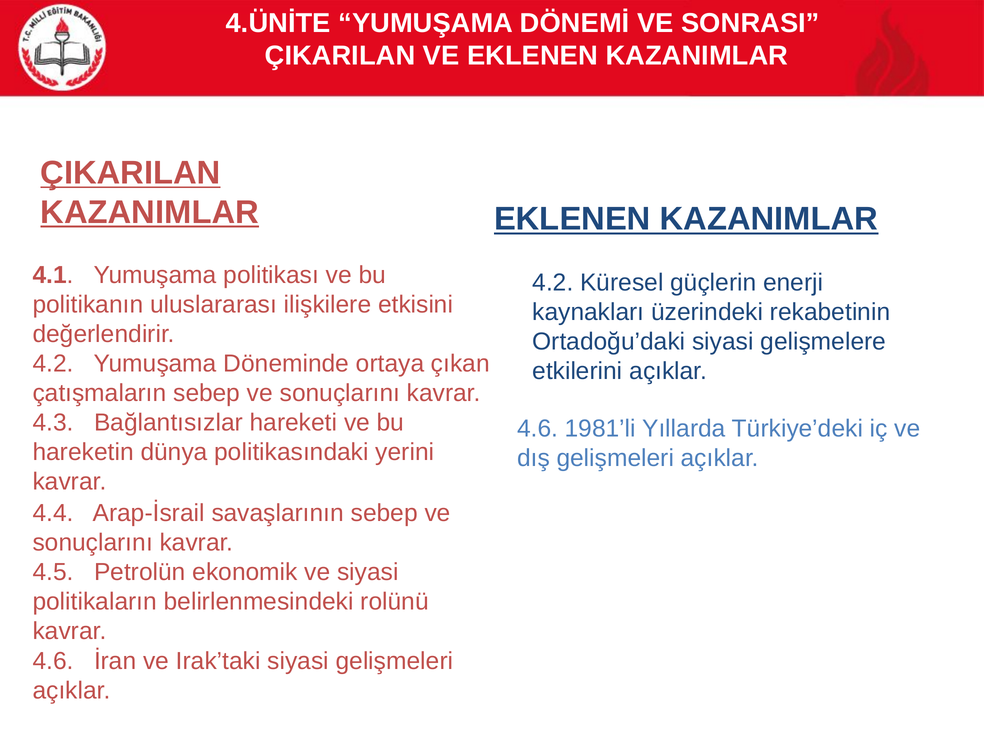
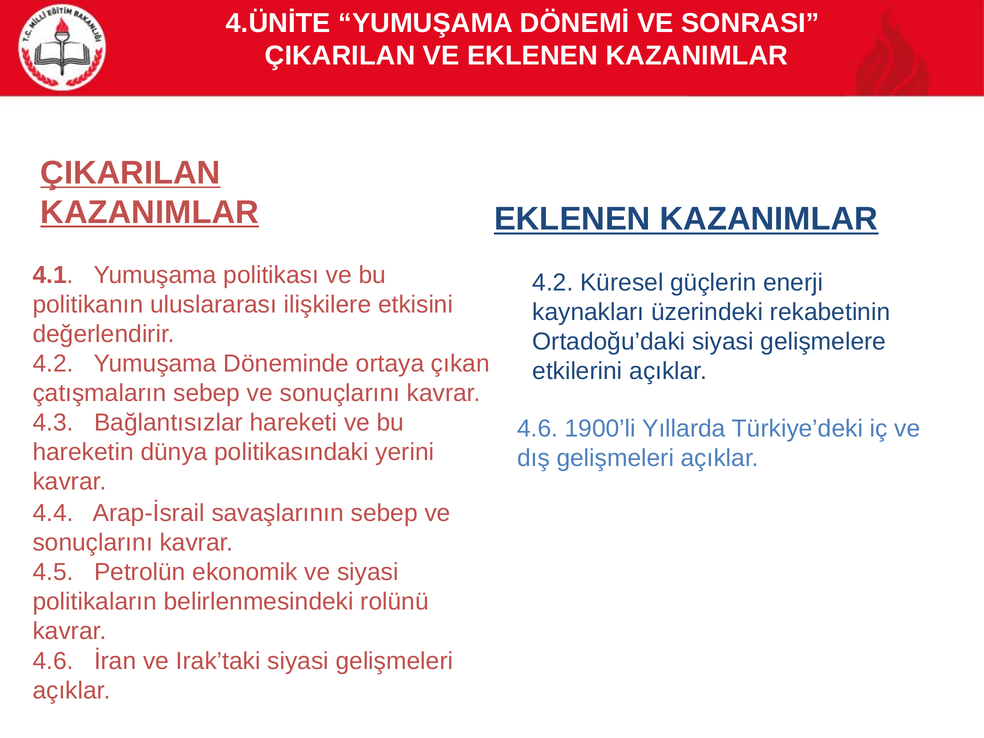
1981’li: 1981’li -> 1900’li
